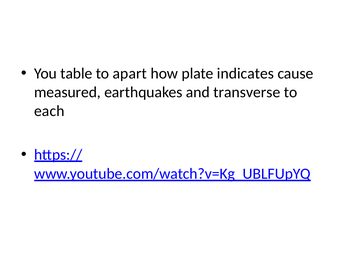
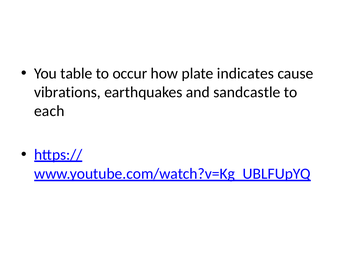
apart: apart -> occur
measured: measured -> vibrations
transverse: transverse -> sandcastle
